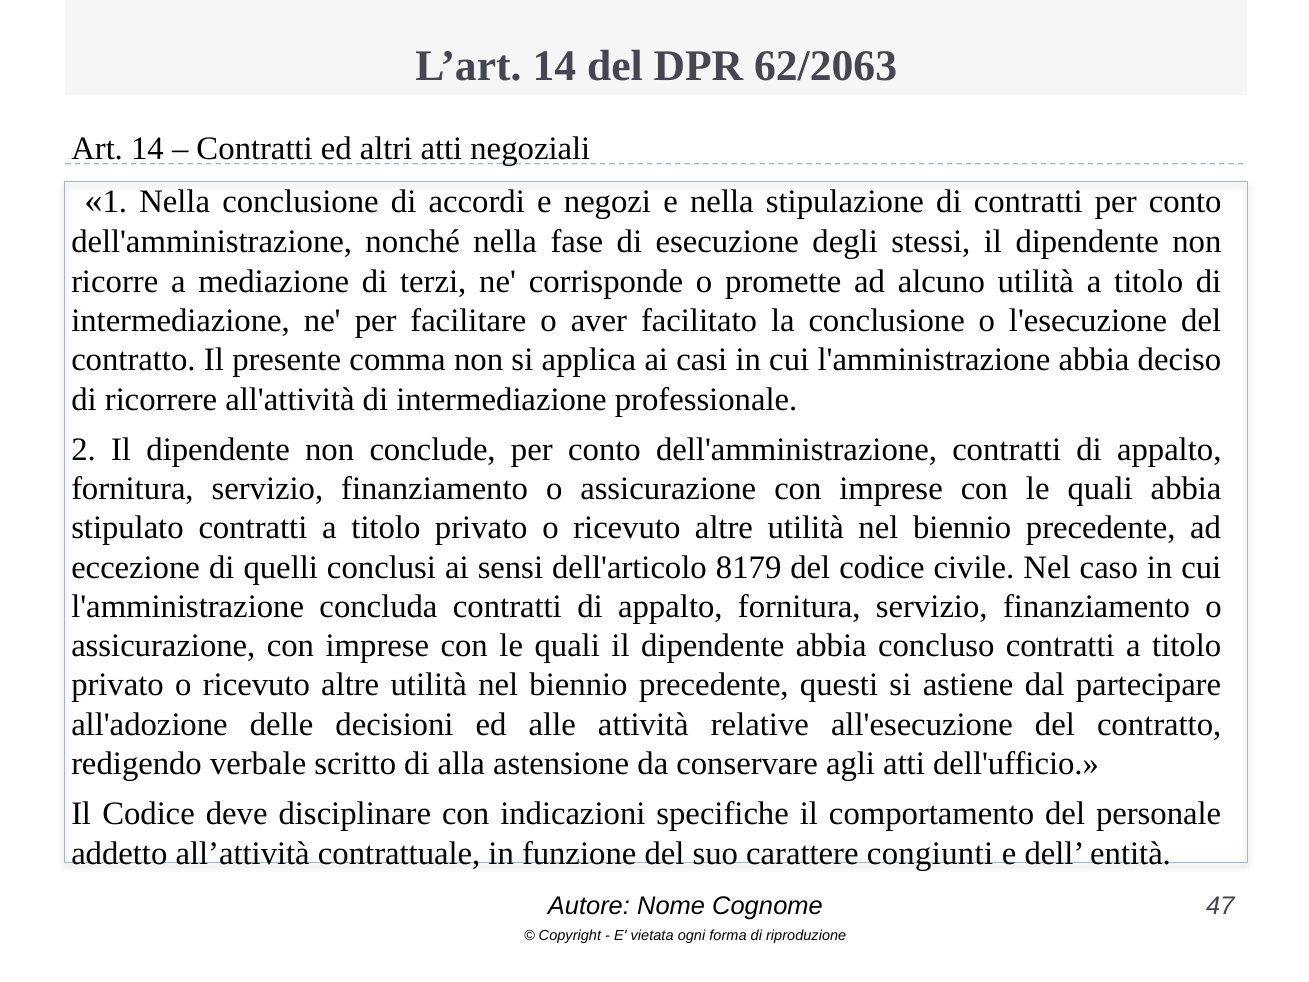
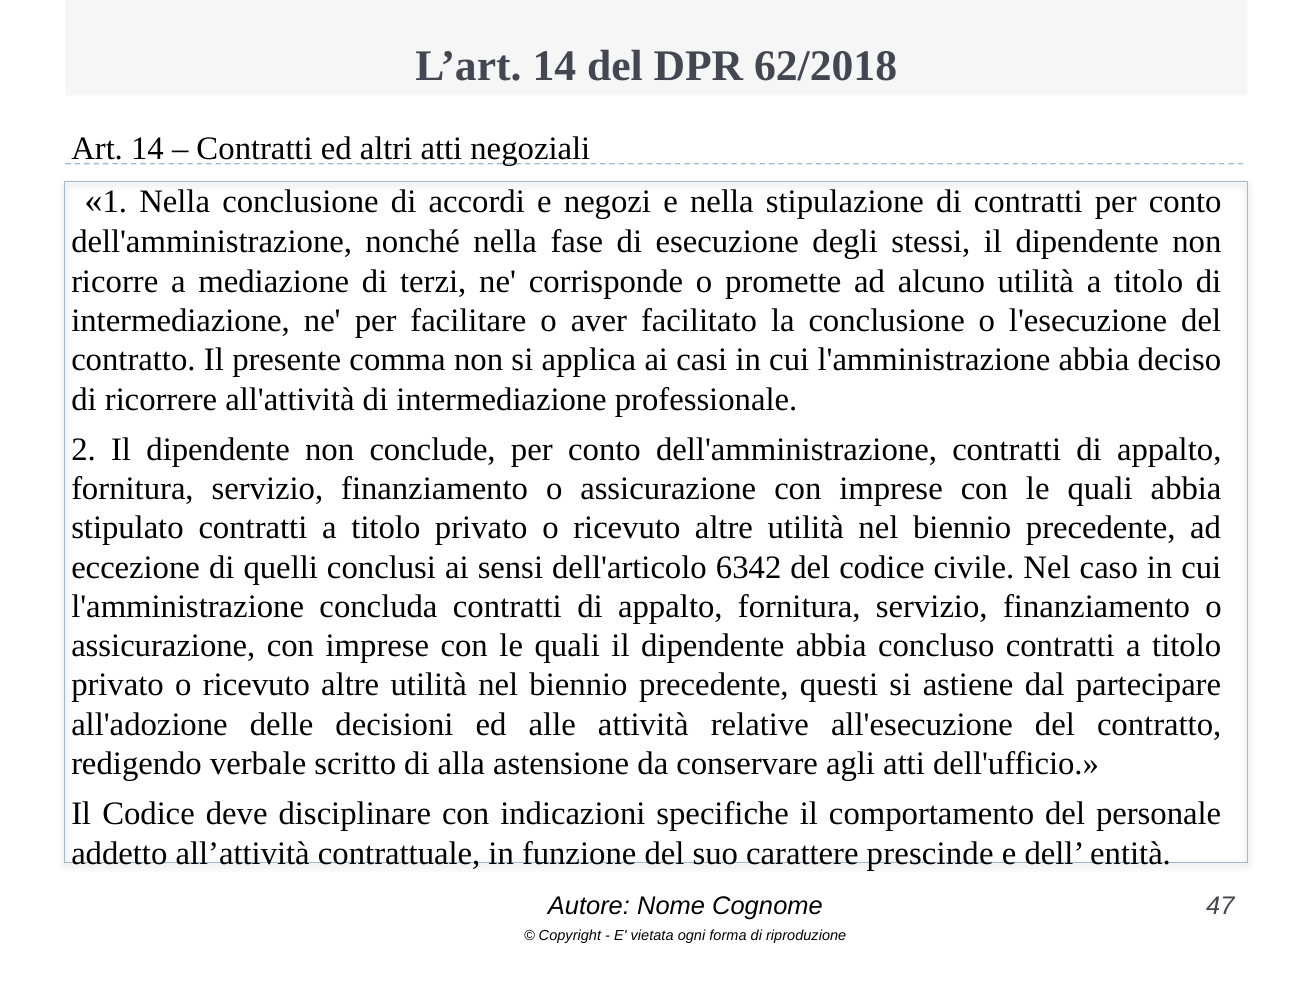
62/2063: 62/2063 -> 62/2018
8179: 8179 -> 6342
congiunti: congiunti -> prescinde
